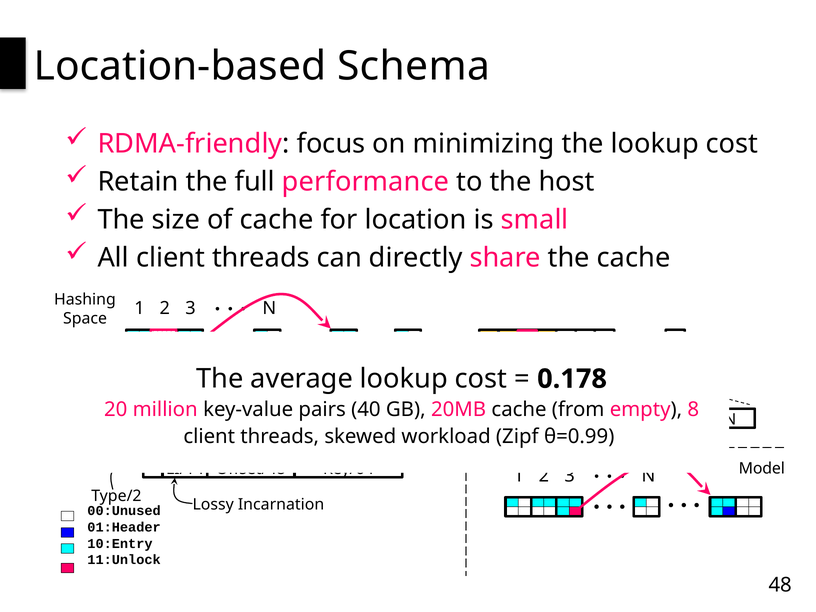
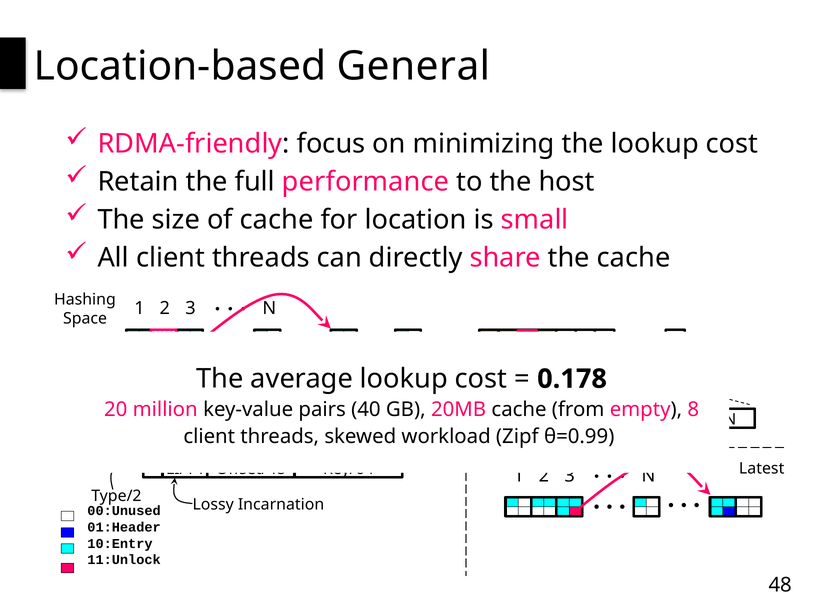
Schema: Schema -> General
Model: Model -> Latest
